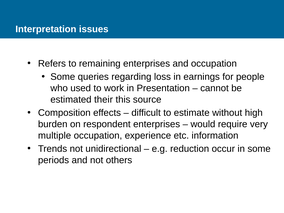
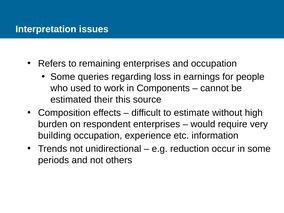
Presentation: Presentation -> Components
multiple: multiple -> building
